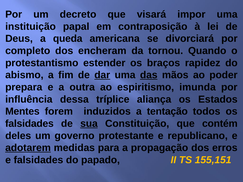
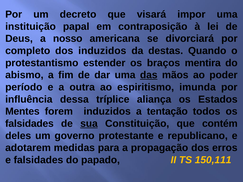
queda: queda -> nosso
dos encheram: encheram -> induzidos
tornou: tornou -> destas
rapidez: rapidez -> mentira
dar underline: present -> none
prepara: prepara -> período
adotarem underline: present -> none
155,151: 155,151 -> 150,111
